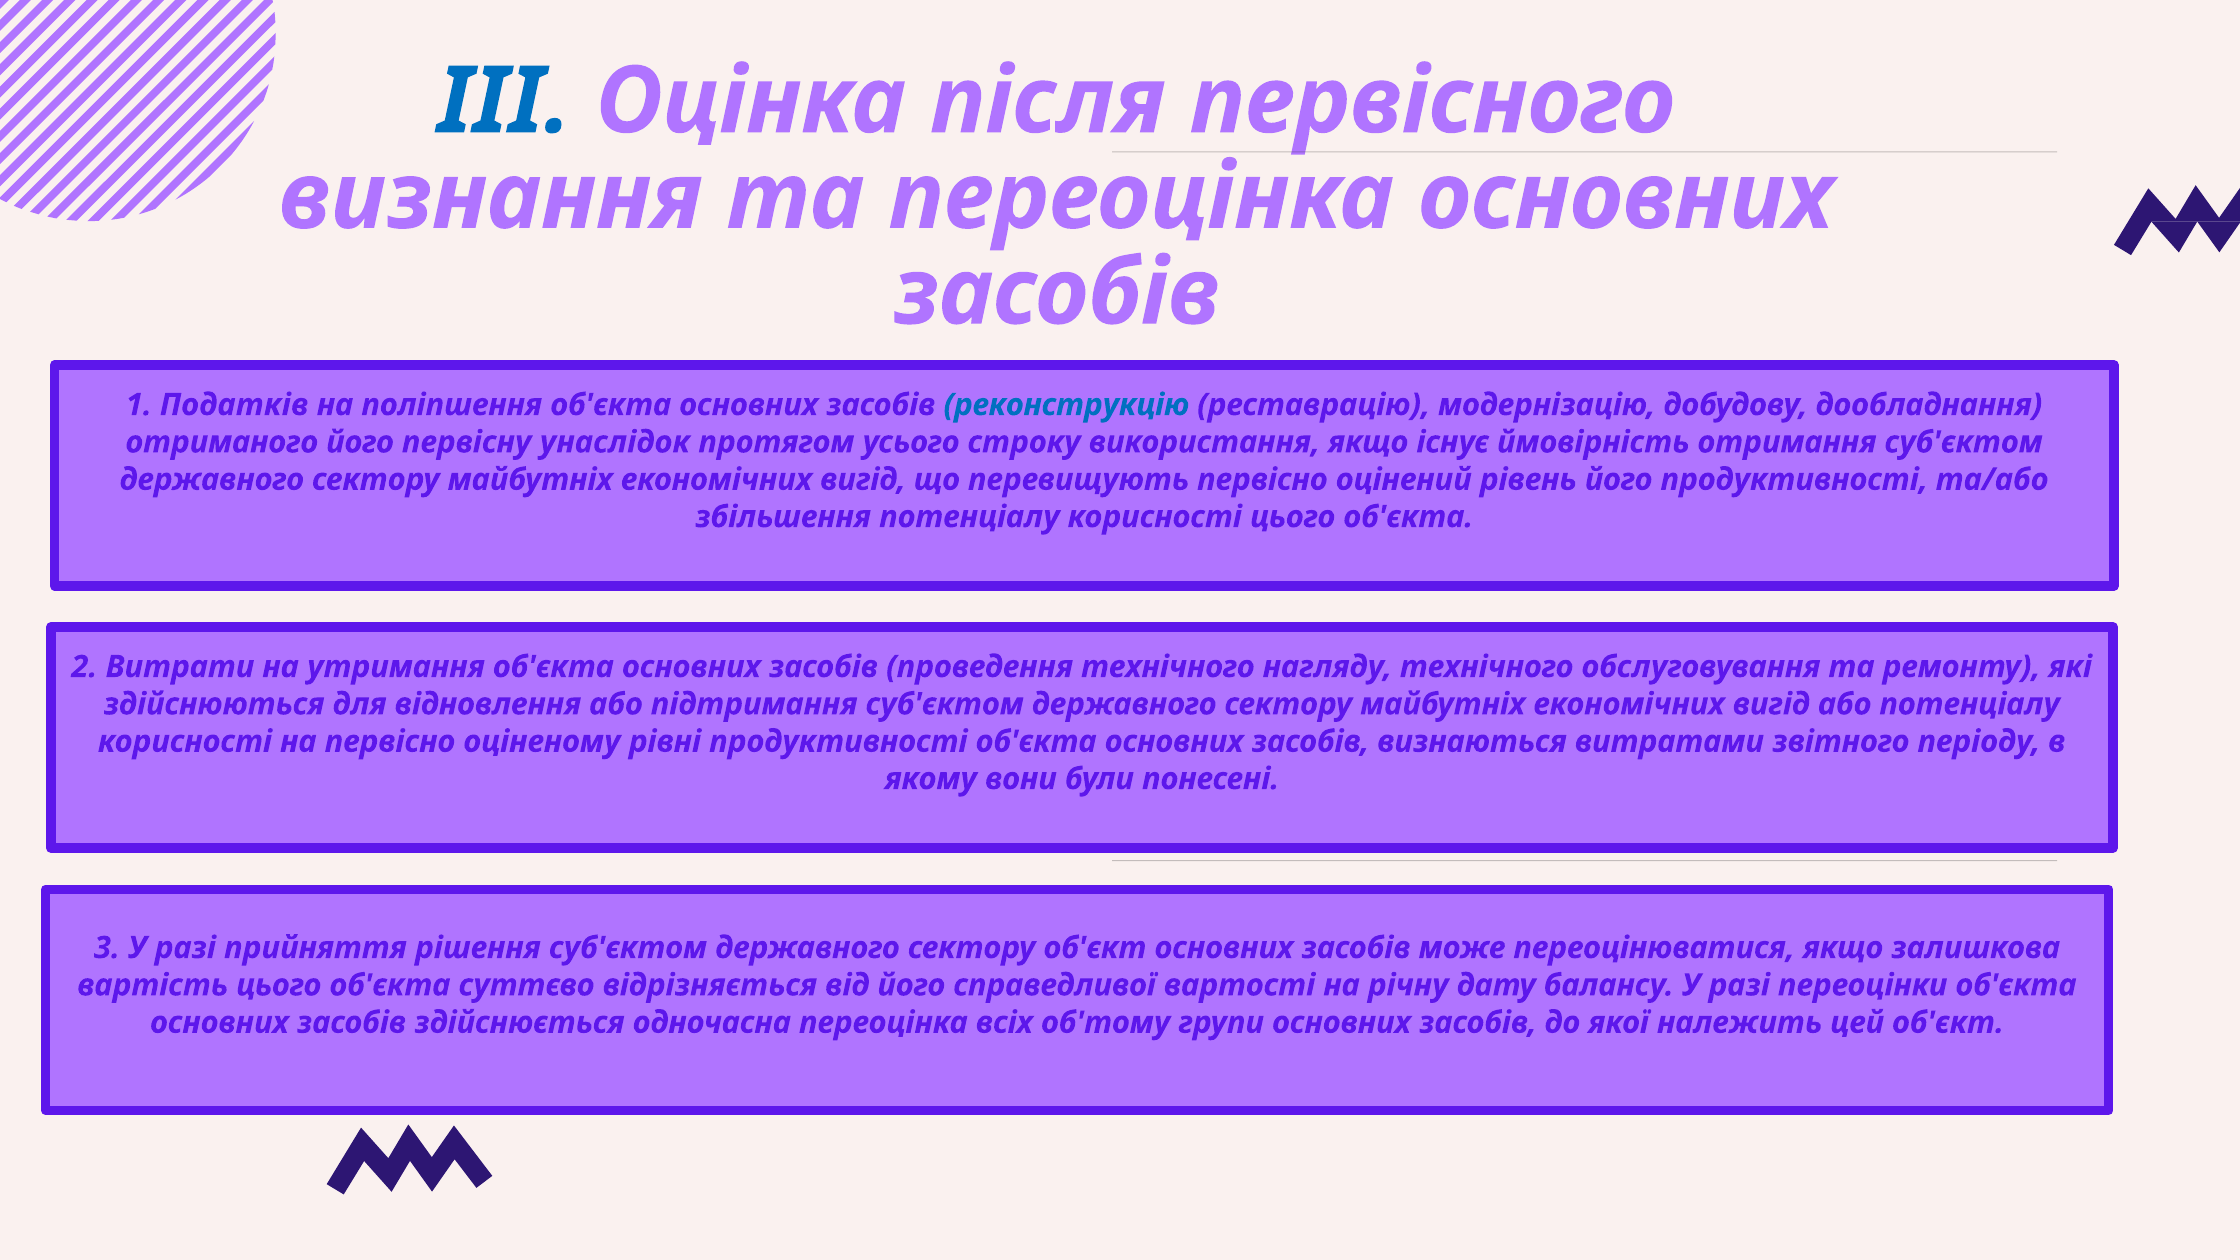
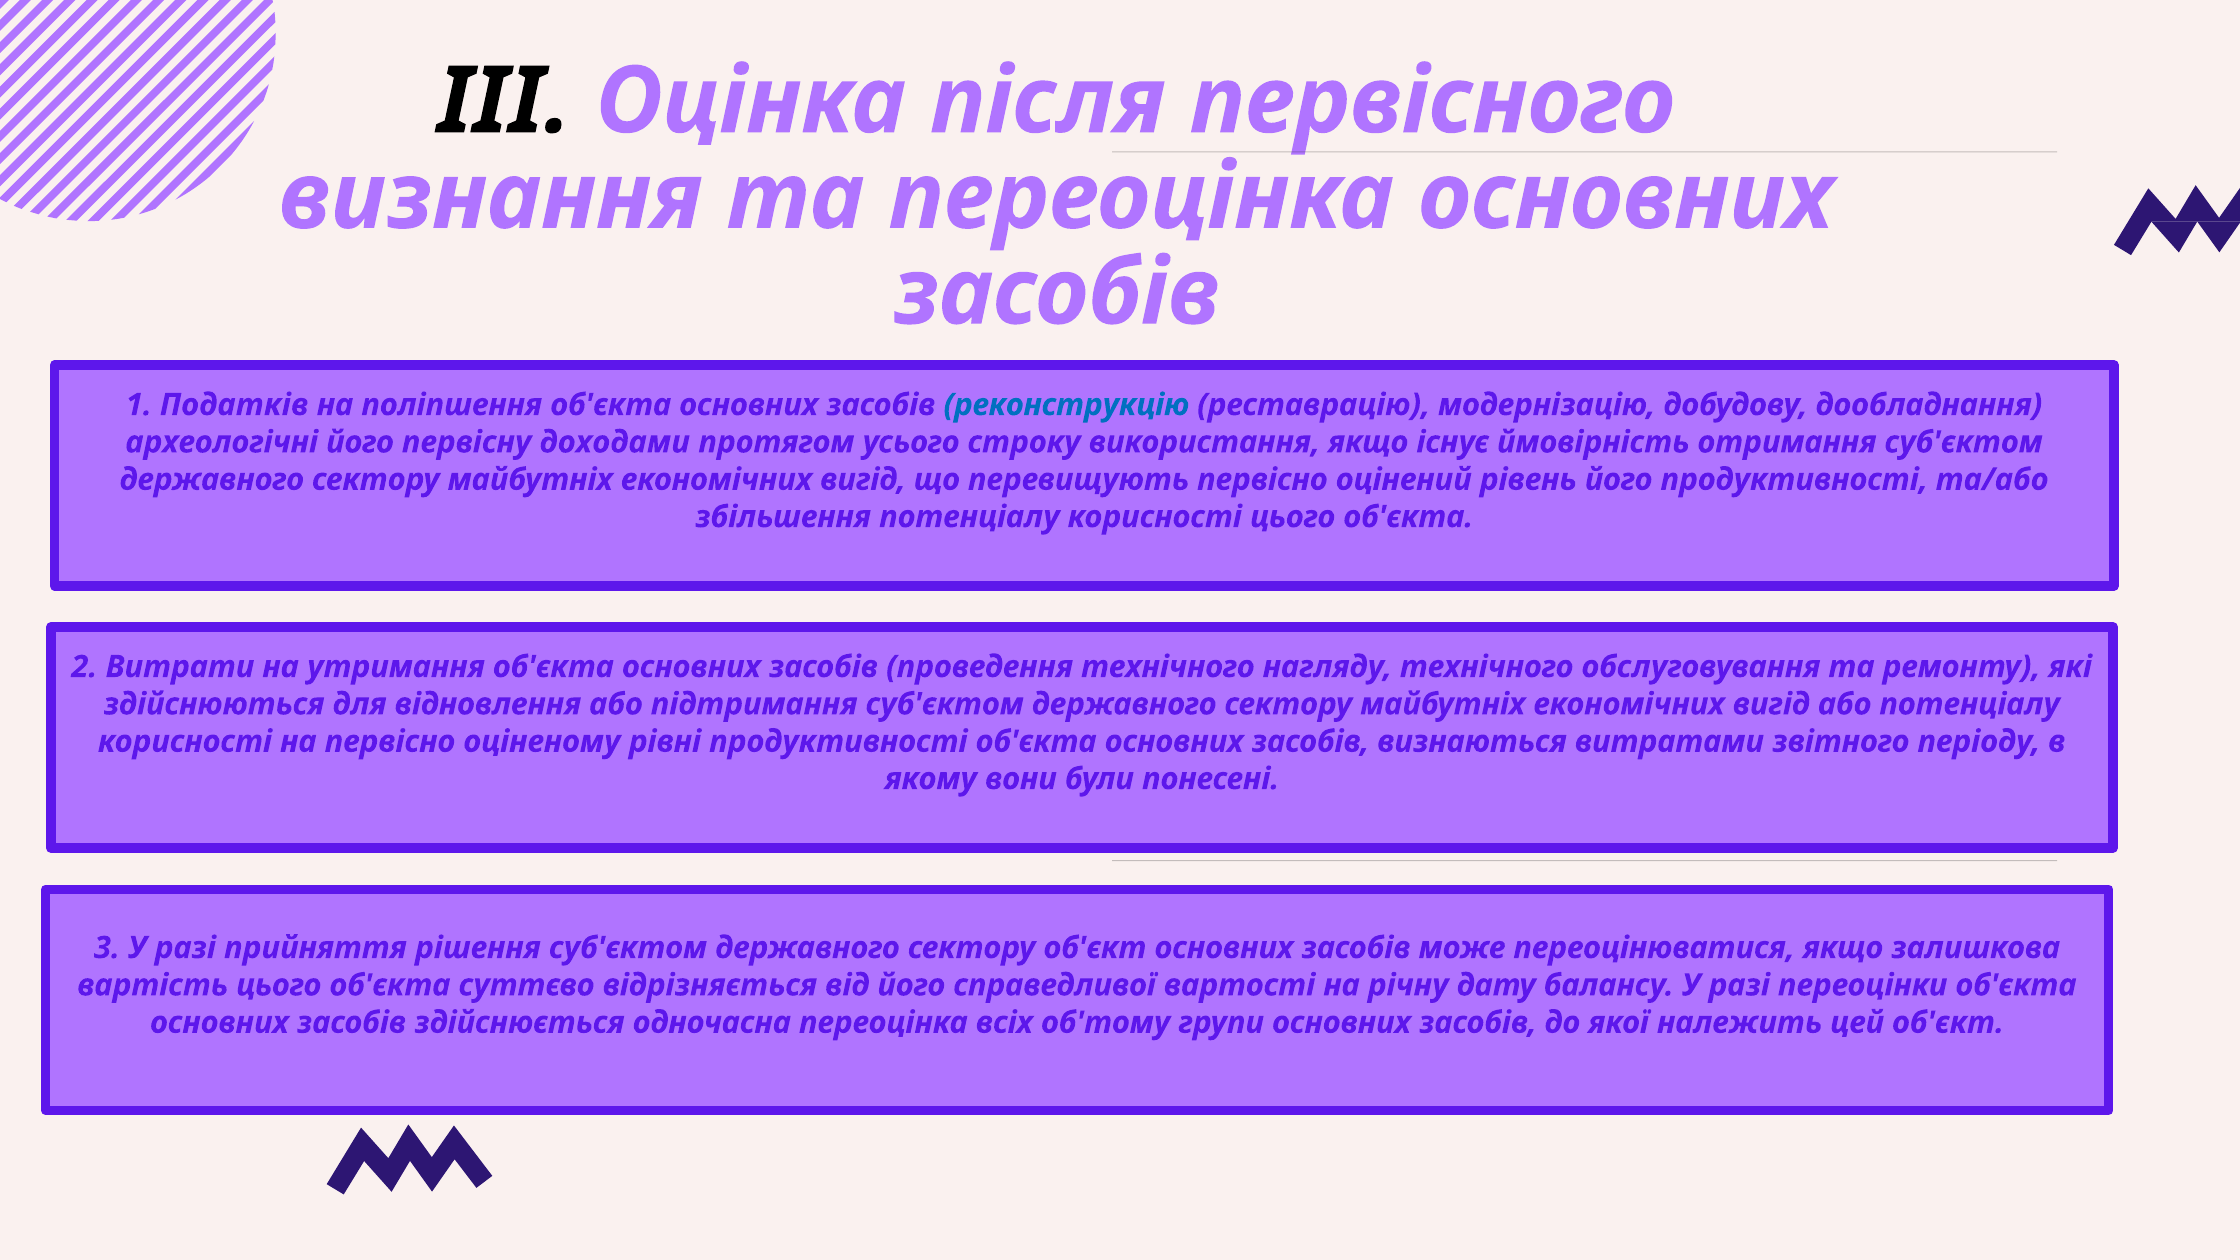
III colour: blue -> black
отриманого: отриманого -> археологічні
унаслідок: унаслідок -> доходами
